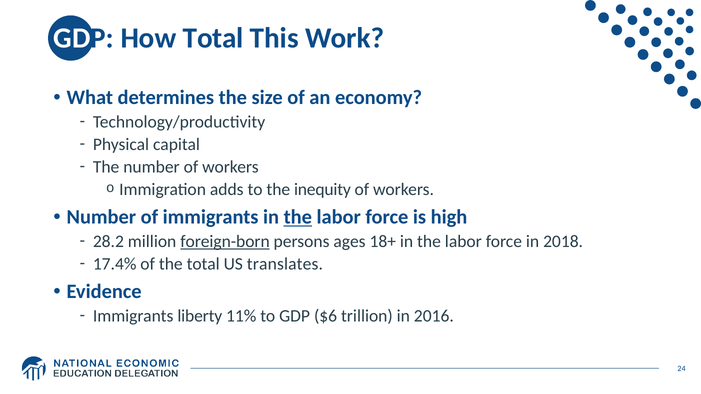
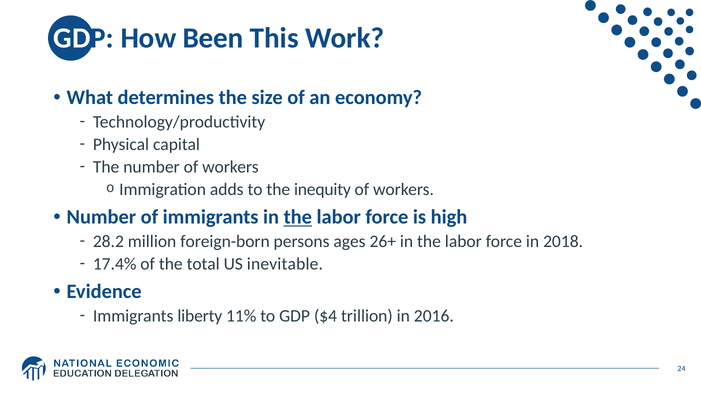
How Total: Total -> Been
foreign-born underline: present -> none
18+: 18+ -> 26+
translates: translates -> inevitable
$6: $6 -> $4
